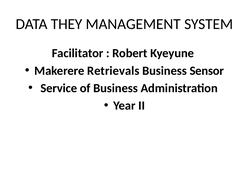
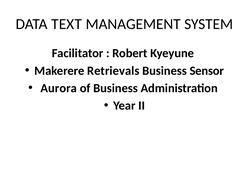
THEY: THEY -> TEXT
Service: Service -> Aurora
